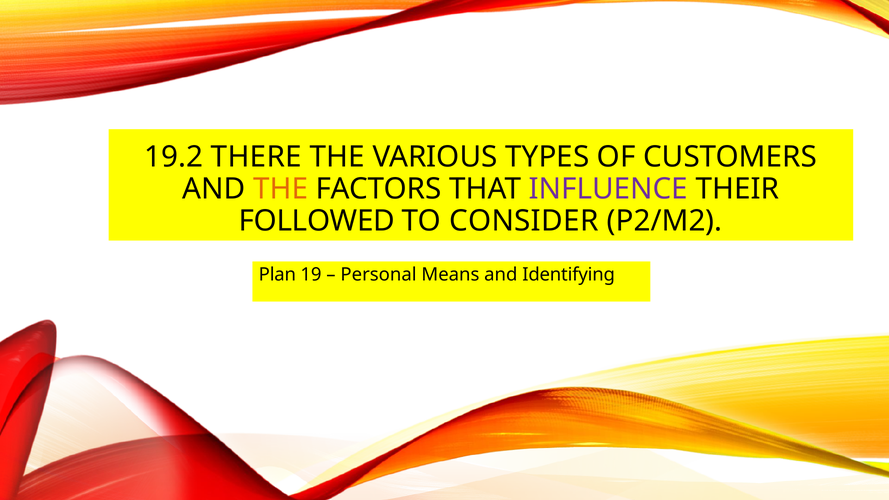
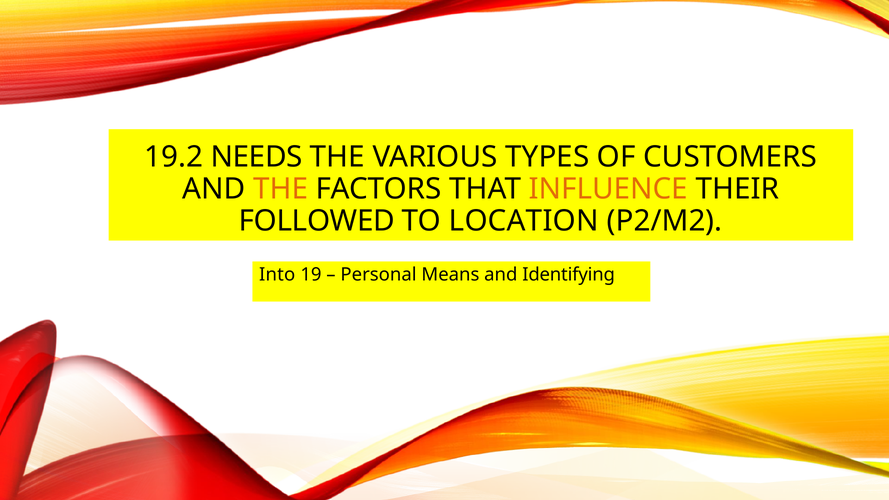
THERE: THERE -> NEEDS
INFLUENCE colour: purple -> orange
CONSIDER: CONSIDER -> LOCATION
Plan: Plan -> Into
